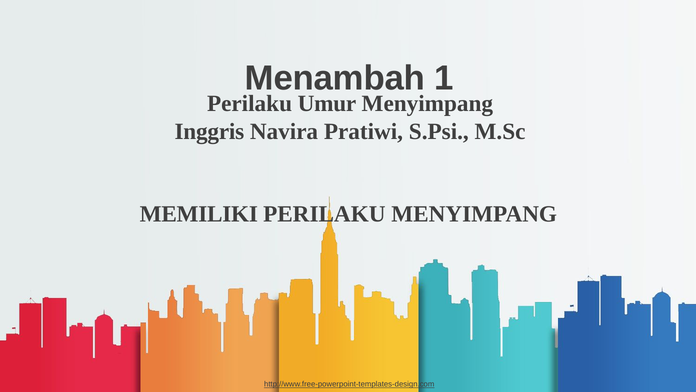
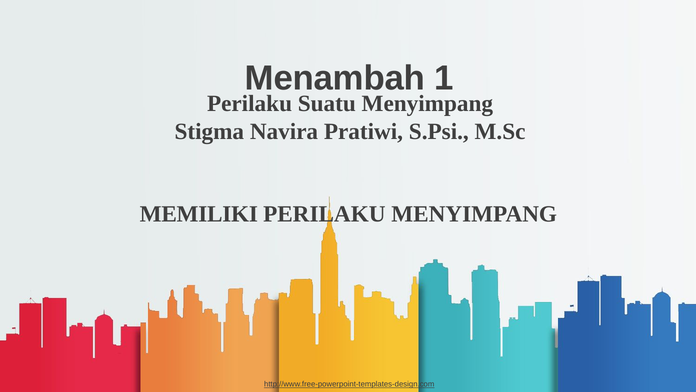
Umur: Umur -> Suatu
Inggris: Inggris -> Stigma
